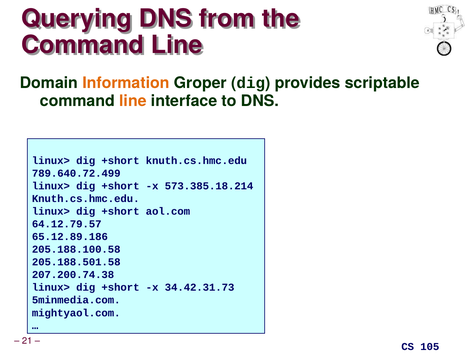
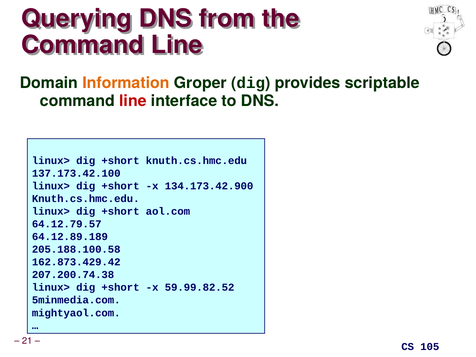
line at (133, 101) colour: orange -> red
789.640.72.499: 789.640.72.499 -> 137.173.42.100
573.385.18.214: 573.385.18.214 -> 134.173.42.900
65.12.89.186: 65.12.89.186 -> 64.12.89.189
205.188.501.58: 205.188.501.58 -> 162.873.429.42
34.42.31.73: 34.42.31.73 -> 59.99.82.52
